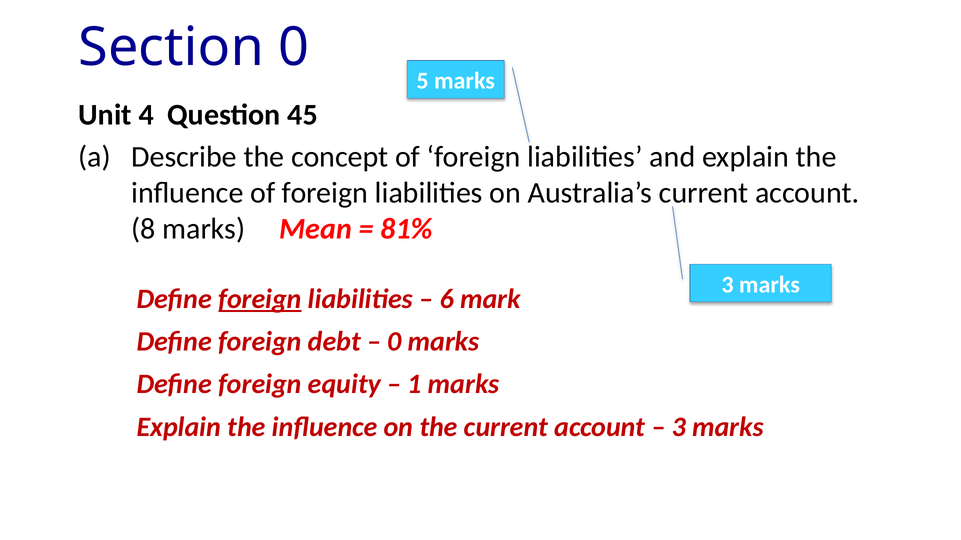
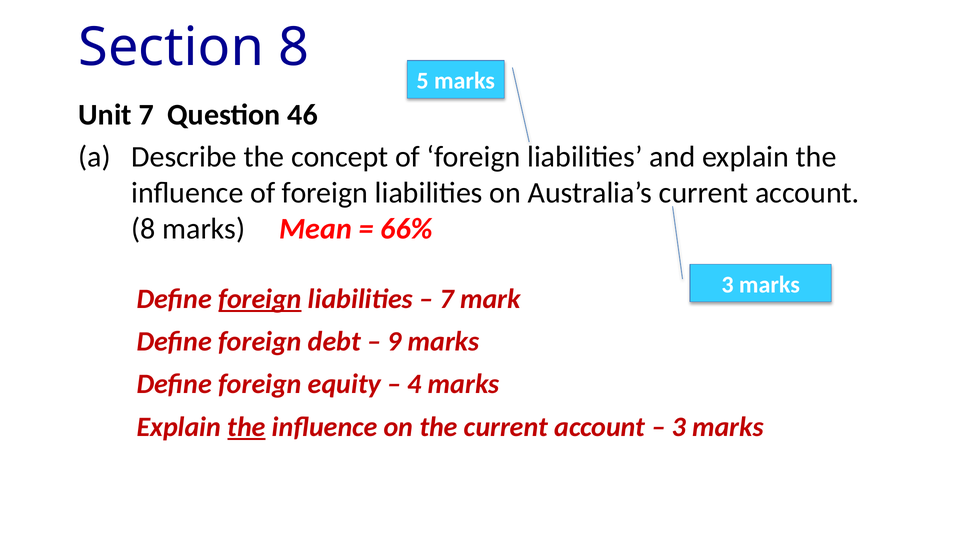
Section 0: 0 -> 8
Unit 4: 4 -> 7
45: 45 -> 46
81%: 81% -> 66%
6 at (447, 299): 6 -> 7
0 at (394, 342): 0 -> 9
1: 1 -> 4
the at (247, 427) underline: none -> present
